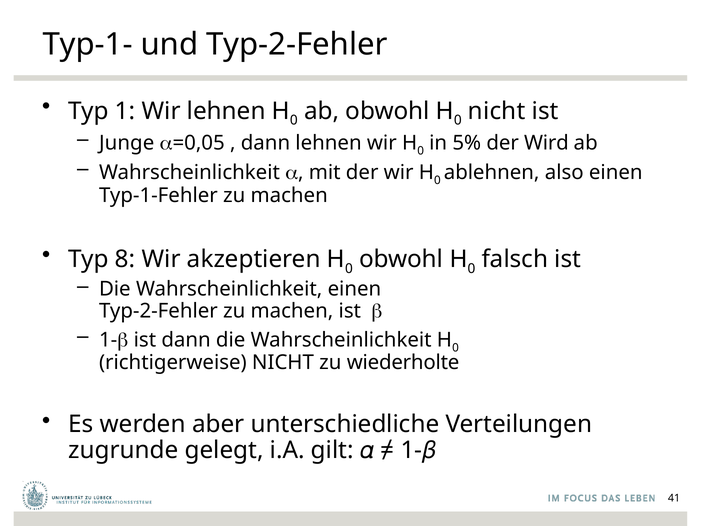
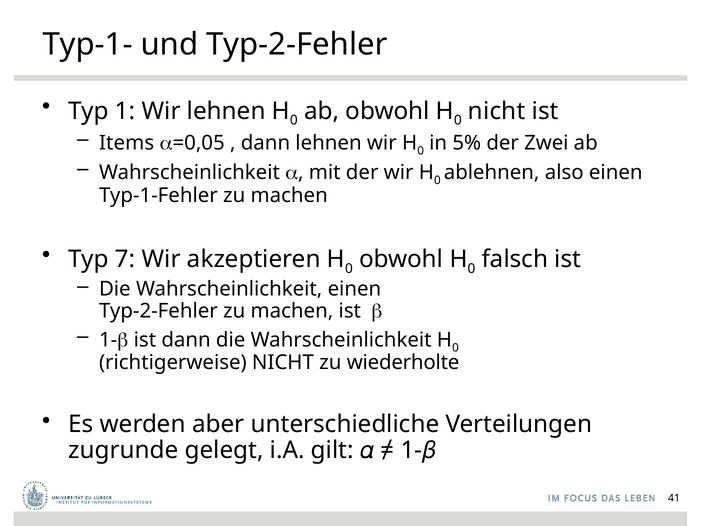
Junge: Junge -> Items
Wird: Wird -> Zwei
8: 8 -> 7
